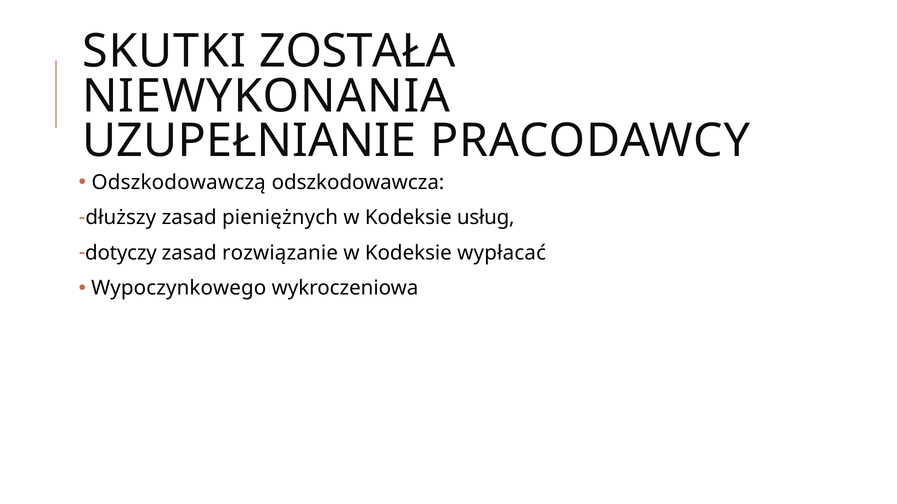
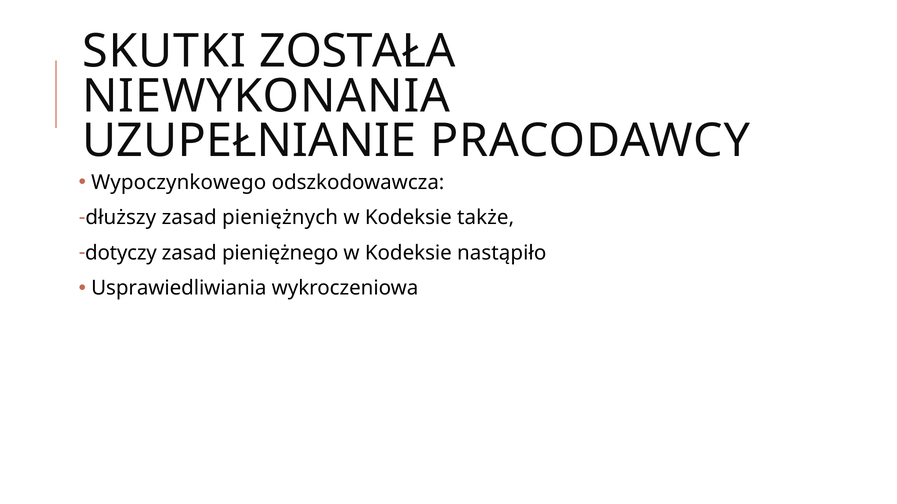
Odszkodowawczą: Odszkodowawczą -> Wypoczynkowego
usług: usług -> także
rozwiązanie: rozwiązanie -> pieniężnego
wypłacać: wypłacać -> nastąpiło
Wypoczynkowego: Wypoczynkowego -> Usprawiedliwiania
